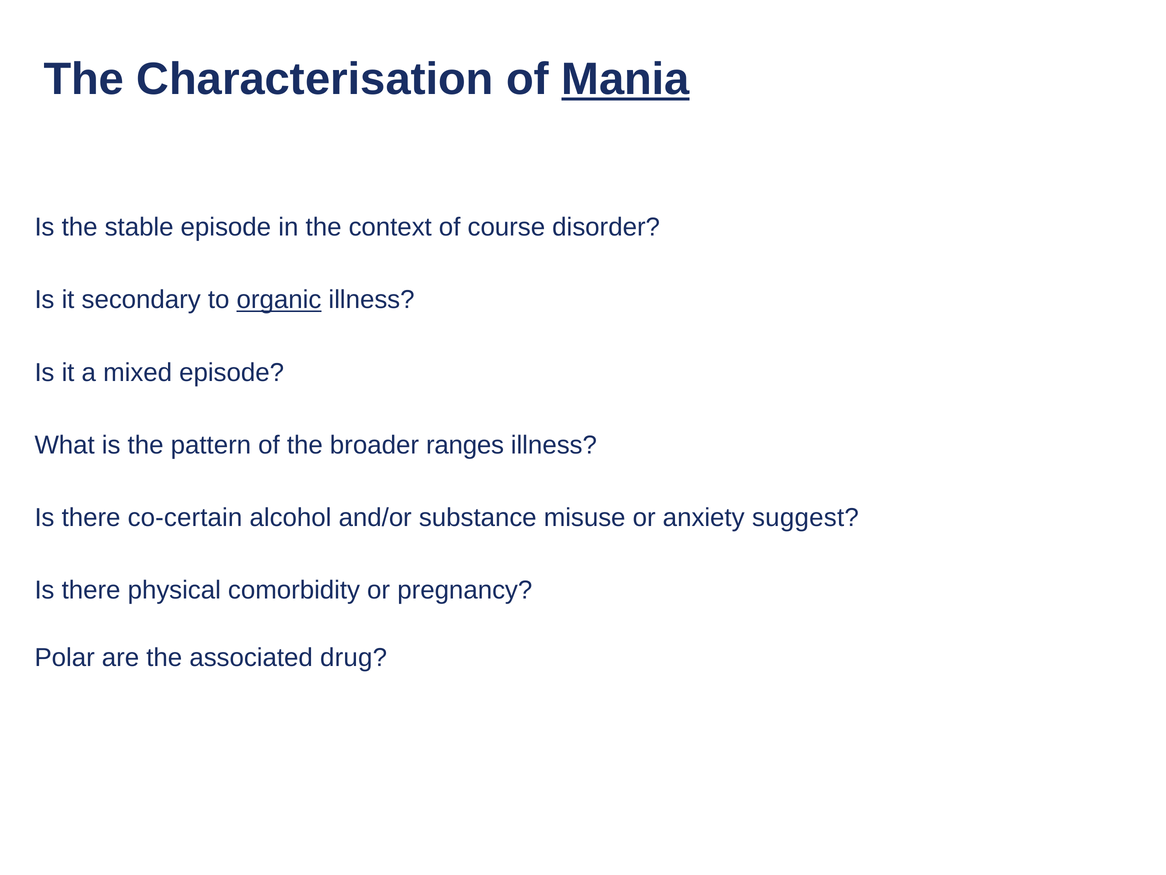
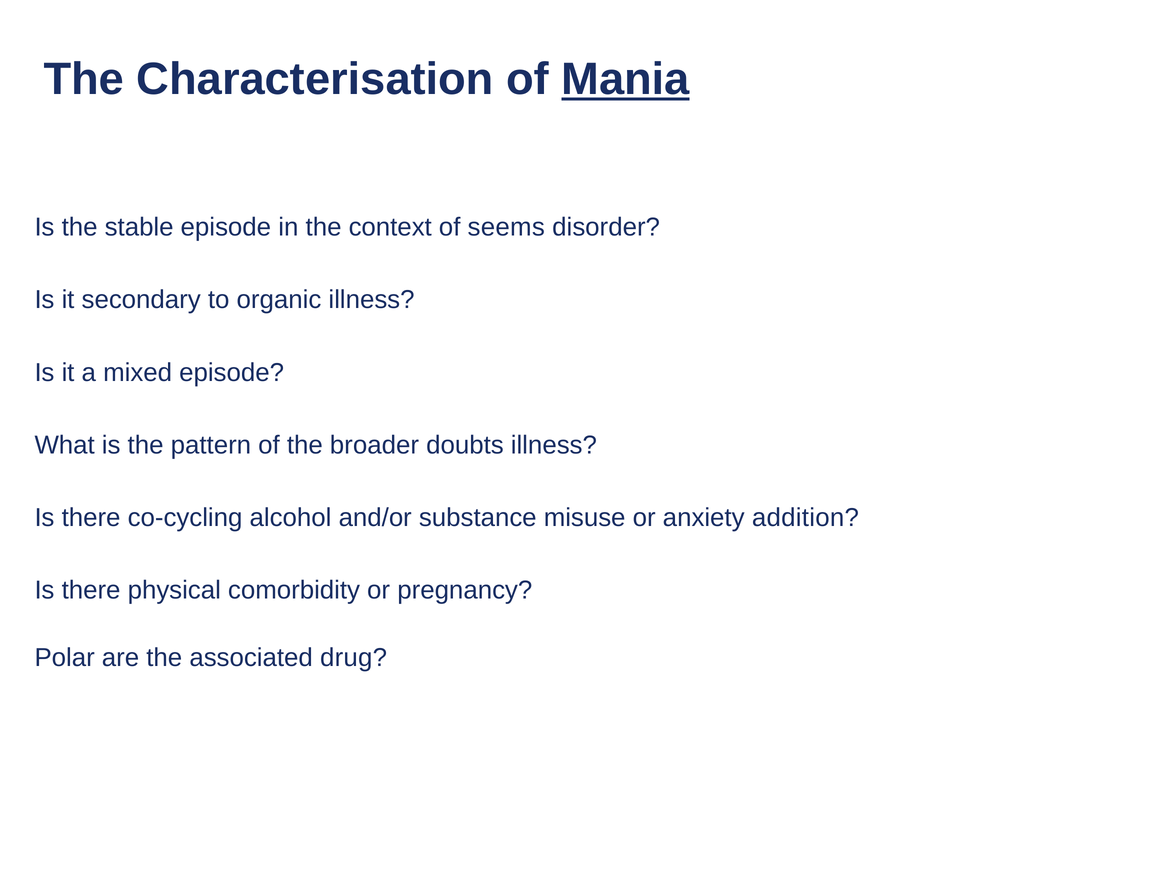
course: course -> seems
organic underline: present -> none
ranges: ranges -> doubts
co-certain: co-certain -> co-cycling
suggest: suggest -> addition
